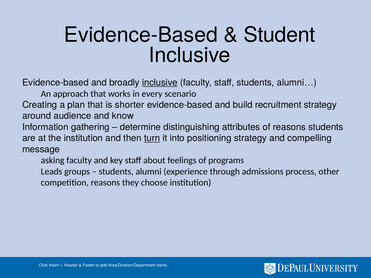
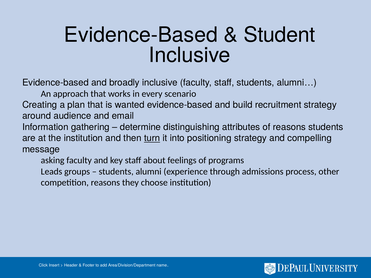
inclusive at (160, 83) underline: present -> none
shorter: shorter -> wanted
know: know -> email
